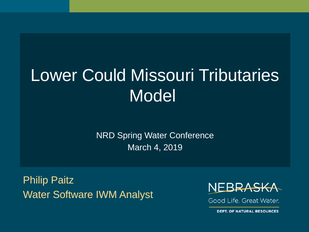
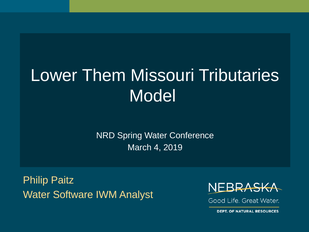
Could: Could -> Them
